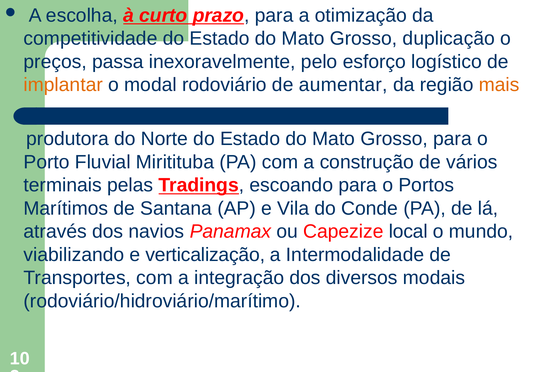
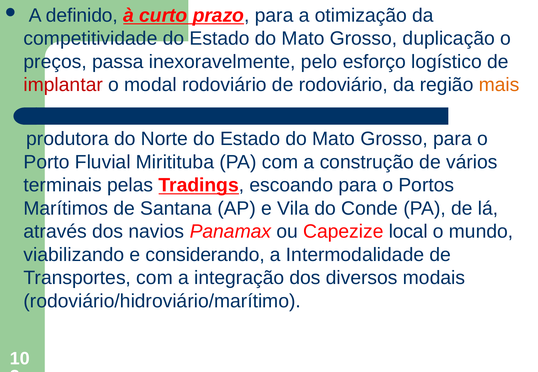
escolha: escolha -> definido
implantar colour: orange -> red
de aumentar: aumentar -> rodoviário
verticalização: verticalização -> considerando
